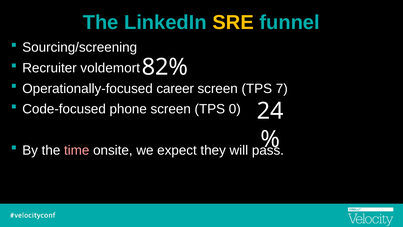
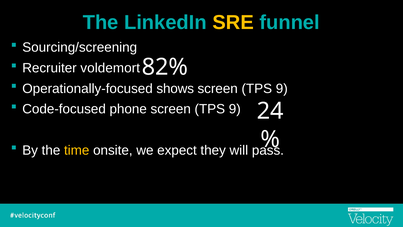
career: career -> shows
7 at (282, 89): 7 -> 9
phone screen TPS 0: 0 -> 9
time colour: pink -> yellow
